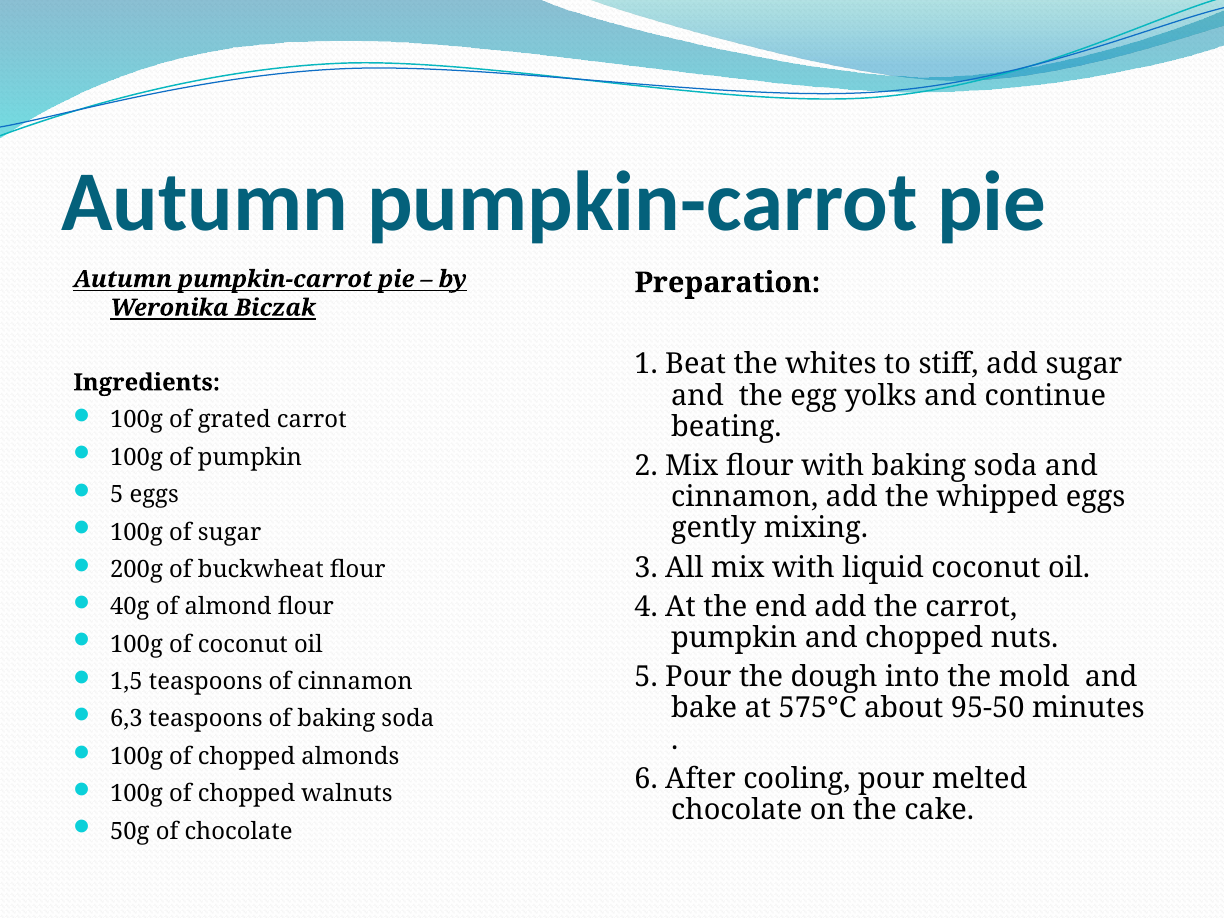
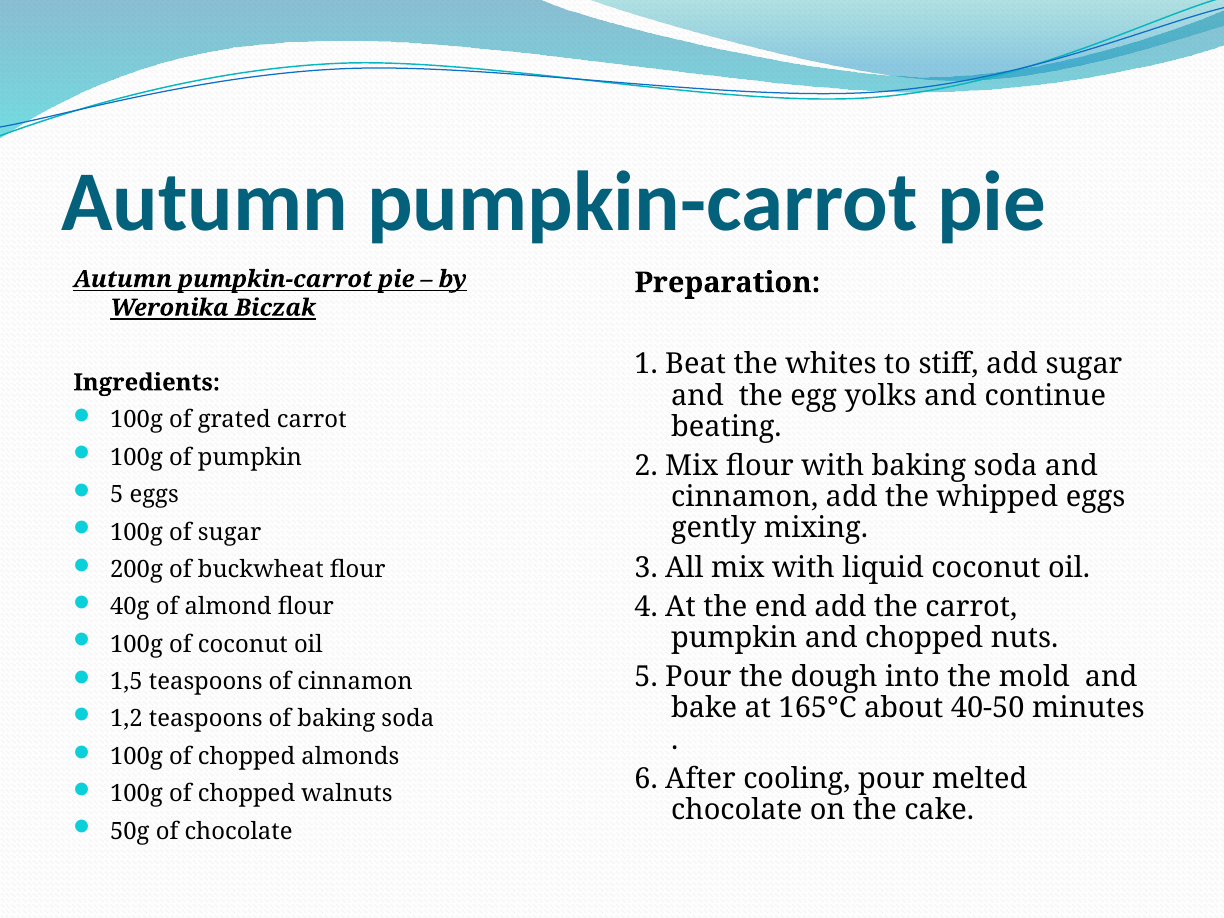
575°C: 575°C -> 165°C
95-50: 95-50 -> 40-50
6,3: 6,3 -> 1,2
